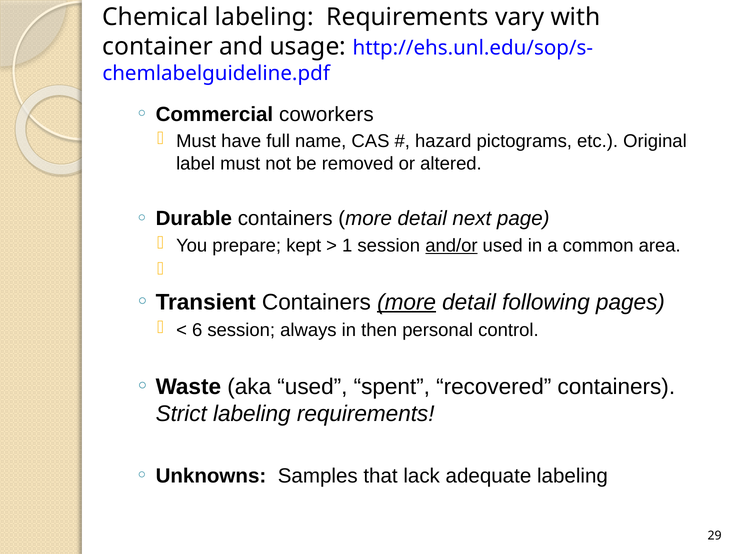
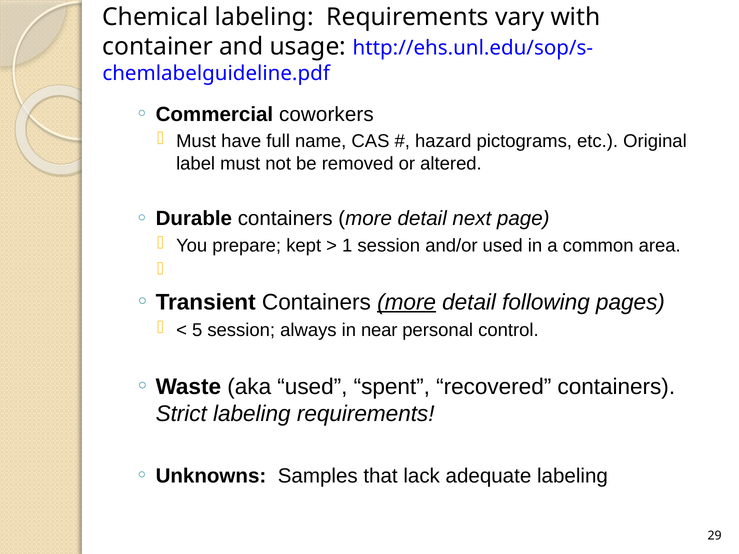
and/or underline: present -> none
6: 6 -> 5
then: then -> near
